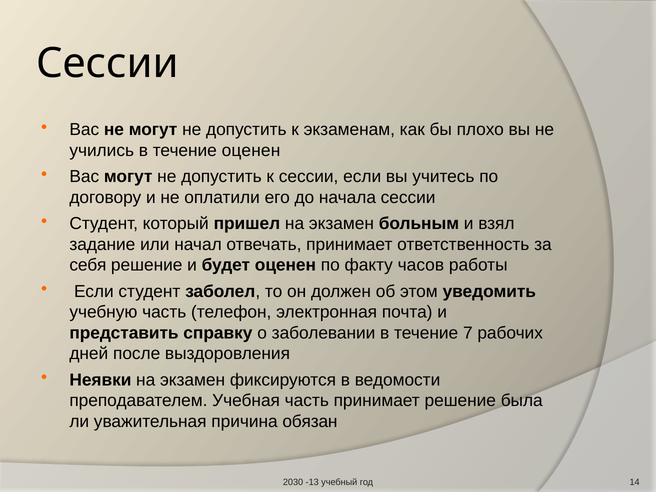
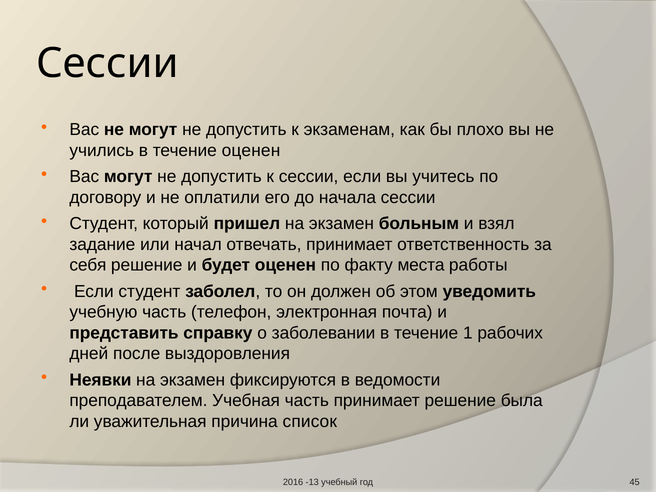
часов: часов -> места
7: 7 -> 1
обязан: обязан -> список
2030: 2030 -> 2016
14: 14 -> 45
